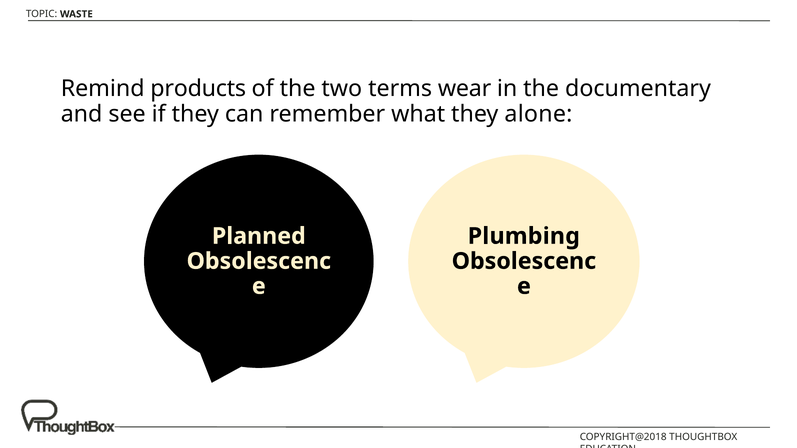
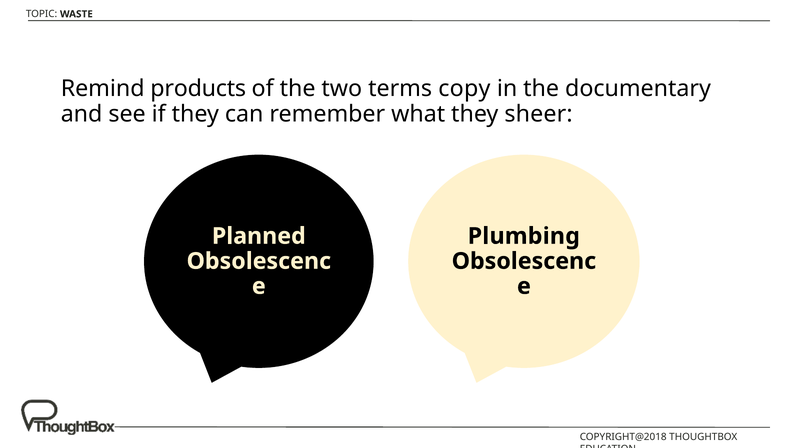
wear: wear -> copy
alone: alone -> sheer
